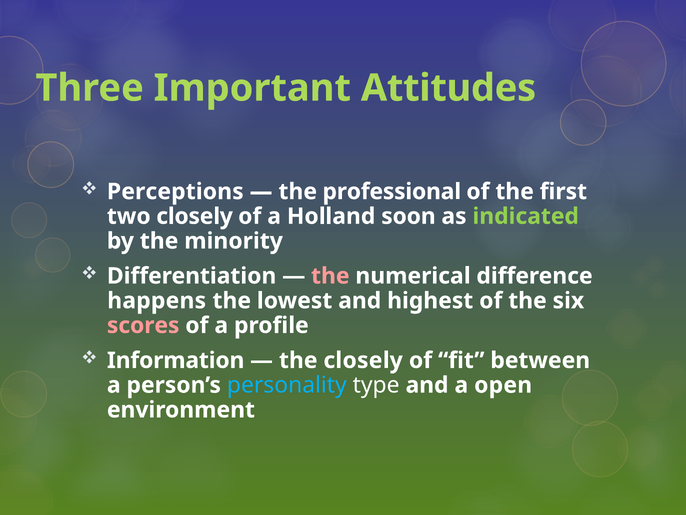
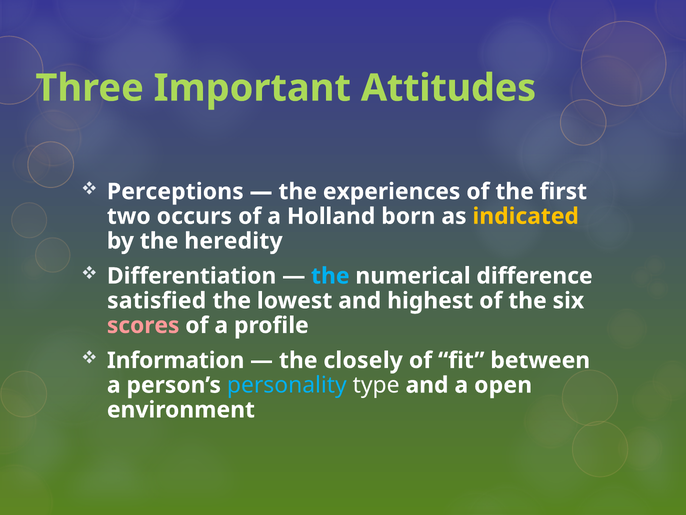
professional: professional -> experiences
two closely: closely -> occurs
soon: soon -> born
indicated colour: light green -> yellow
minority: minority -> heredity
the at (330, 276) colour: pink -> light blue
happens: happens -> satisfied
